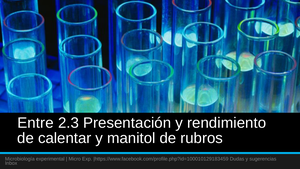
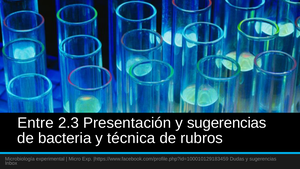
rendimiento at (227, 123): rendimiento -> sugerencias
calentar: calentar -> bacteria
manitol: manitol -> técnica
